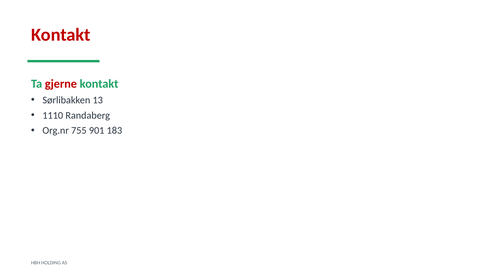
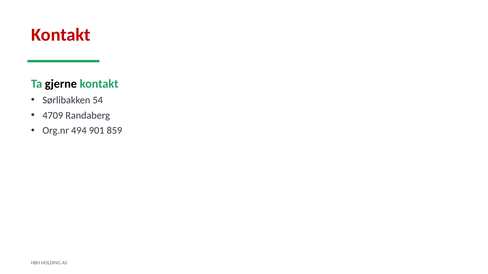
gjerne colour: red -> black
13: 13 -> 54
1110: 1110 -> 4709
755: 755 -> 494
183: 183 -> 859
